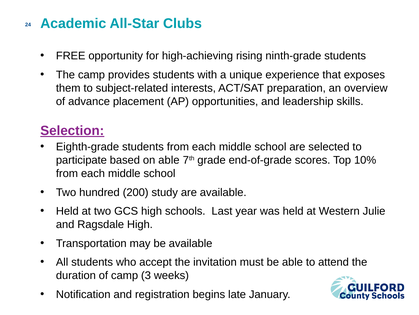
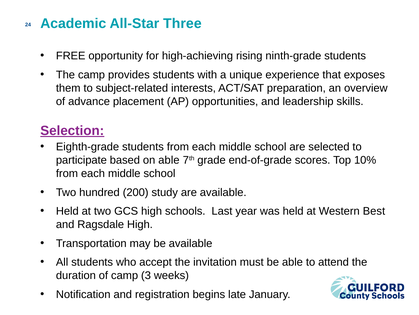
Clubs: Clubs -> Three
Julie: Julie -> Best
